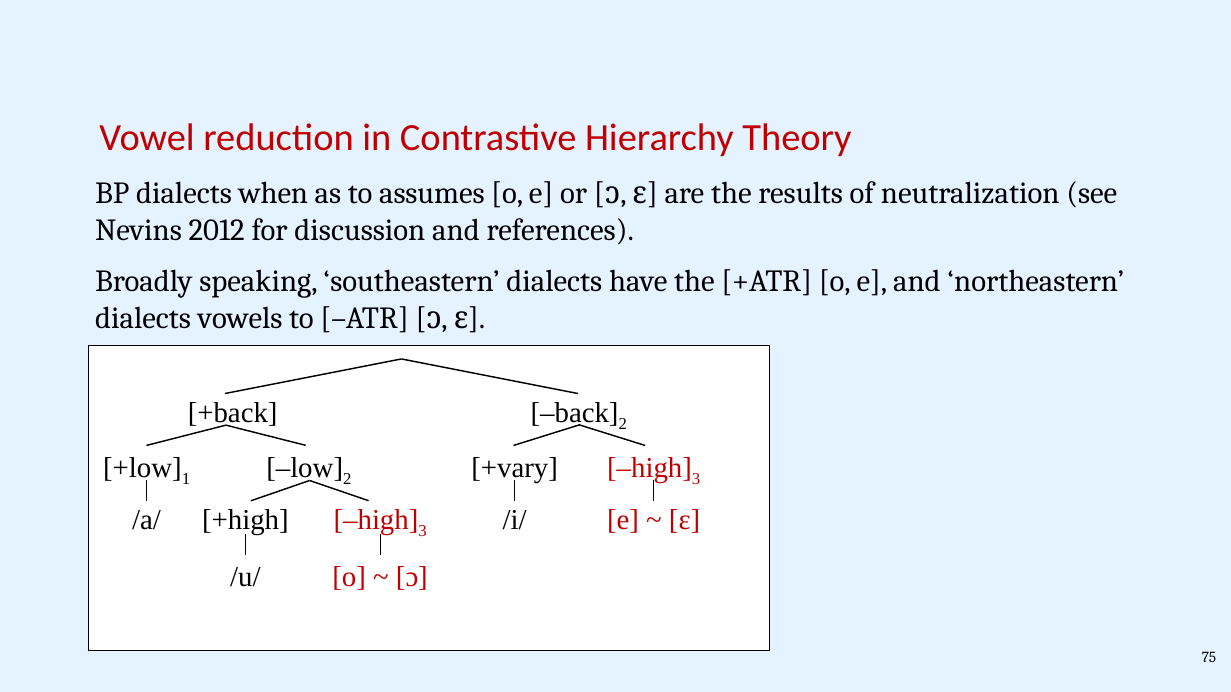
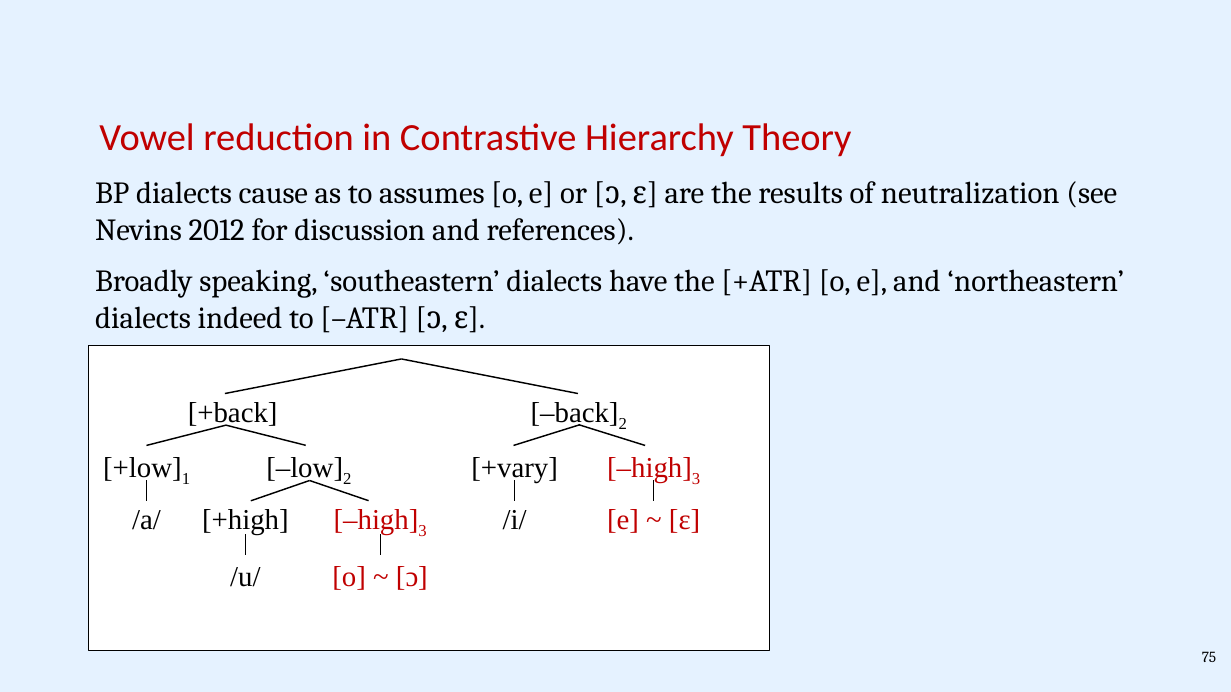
when: when -> cause
vowels: vowels -> indeed
